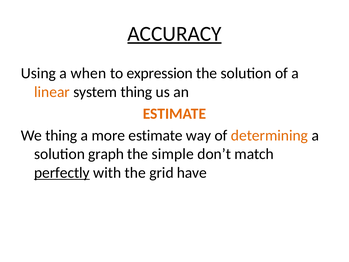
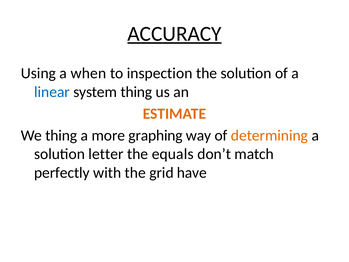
expression: expression -> inspection
linear colour: orange -> blue
more estimate: estimate -> graphing
graph: graph -> letter
simple: simple -> equals
perfectly underline: present -> none
